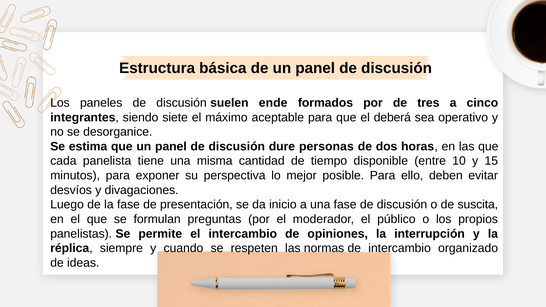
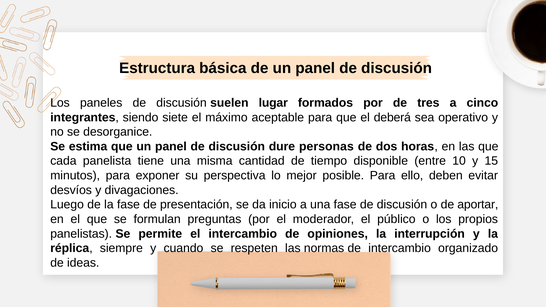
ende: ende -> lugar
suscita: suscita -> aportar
